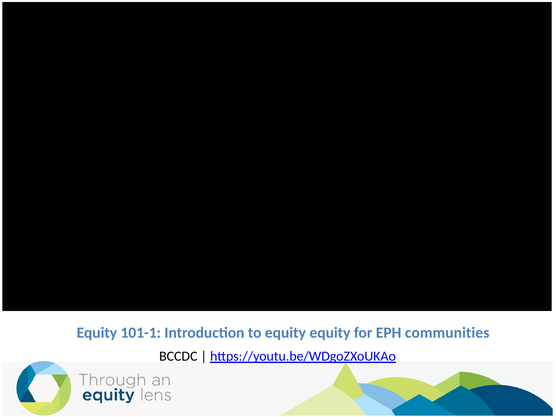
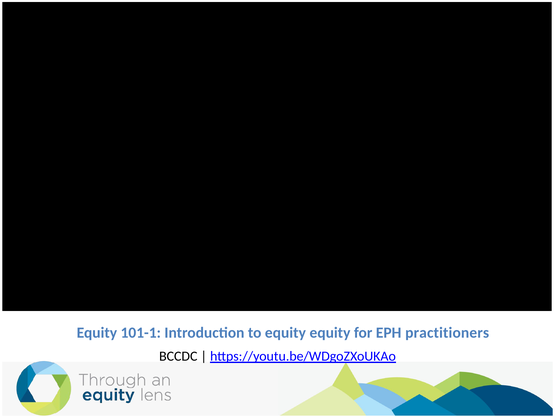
communities: communities -> practitioners
